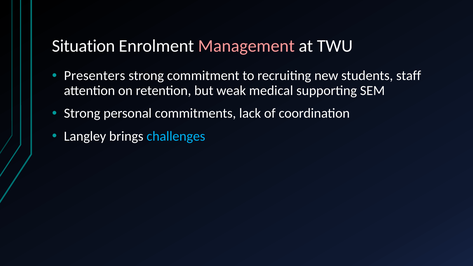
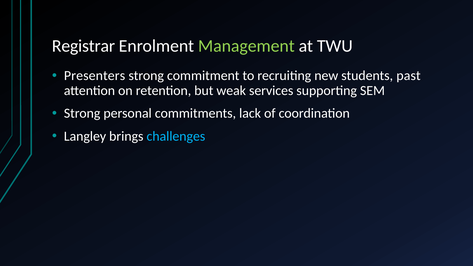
Situation: Situation -> Registrar
Management colour: pink -> light green
staff: staff -> past
medical: medical -> services
